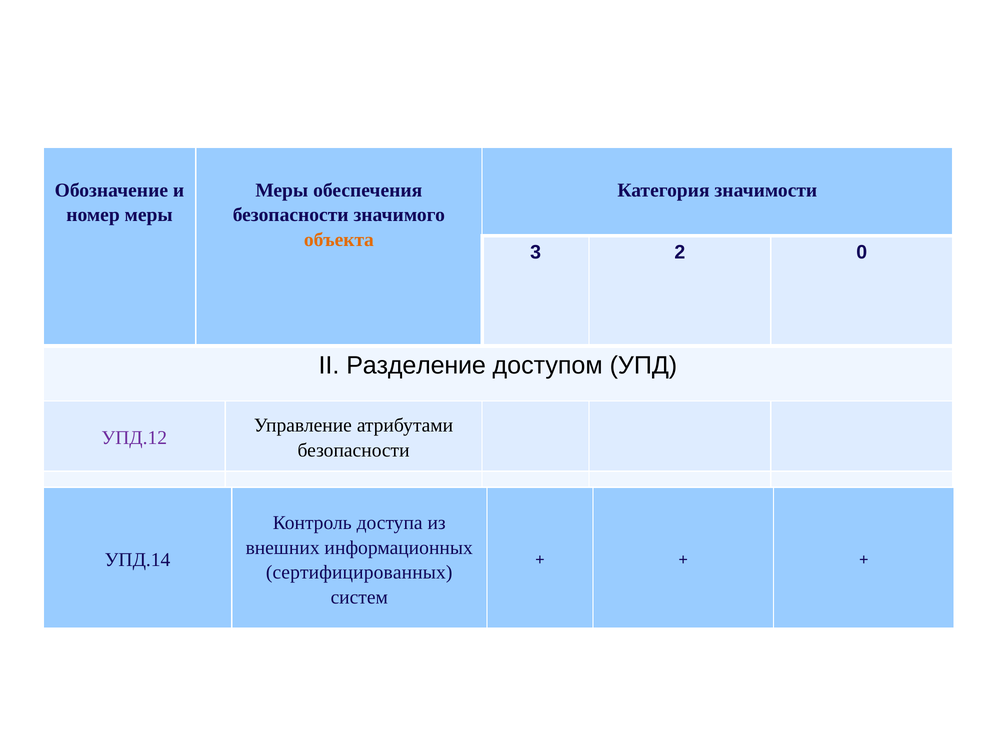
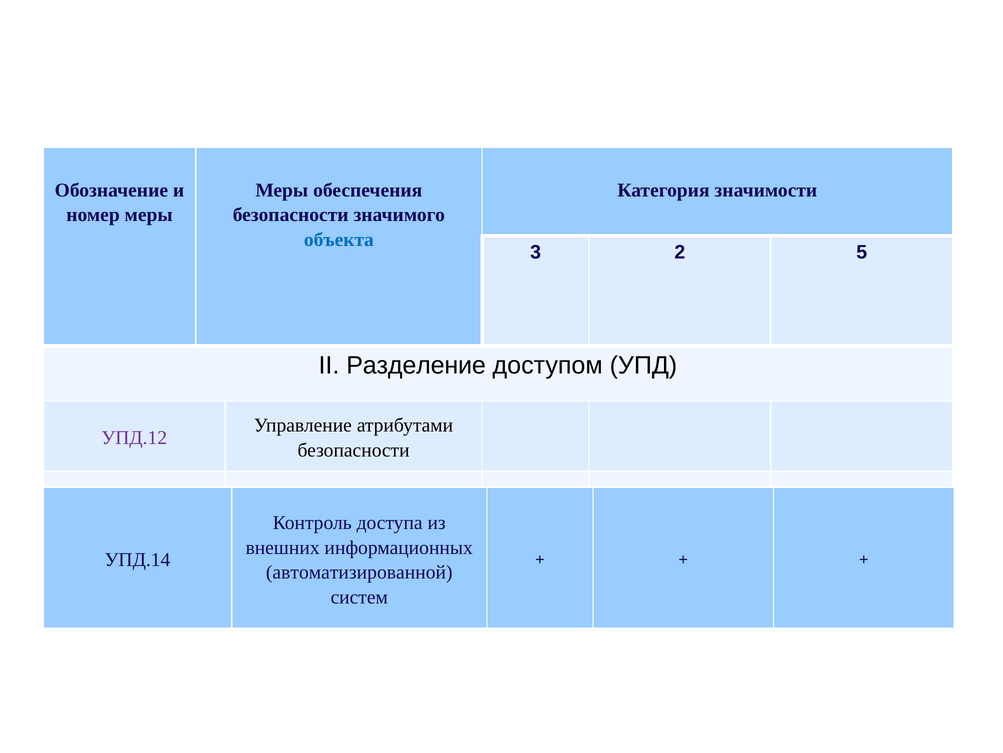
объекта colour: orange -> blue
0: 0 -> 5
сертифицированных: сертифицированных -> автоматизированной
